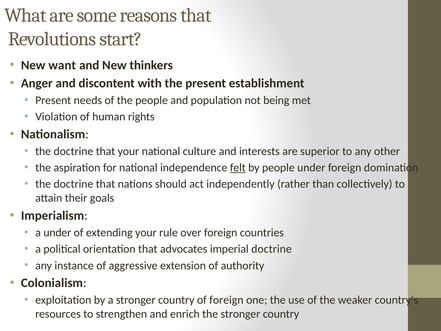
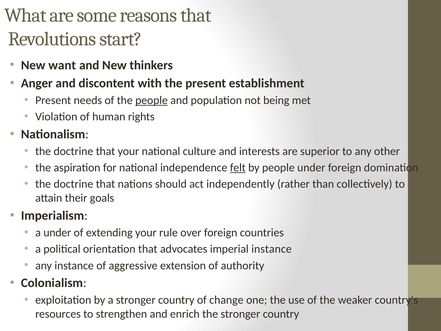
people at (152, 100) underline: none -> present
imperial doctrine: doctrine -> instance
of foreign: foreign -> change
